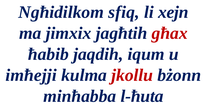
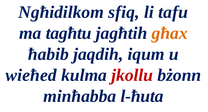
xejn: xejn -> tafu
jimxix: jimxix -> tagħtu
għax colour: red -> orange
imħejji: imħejji -> wieħed
